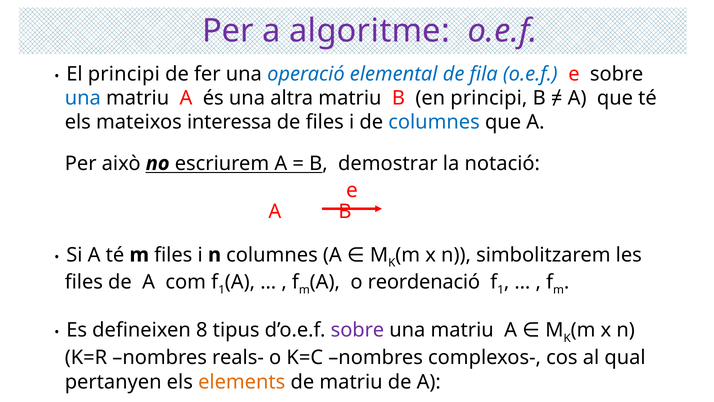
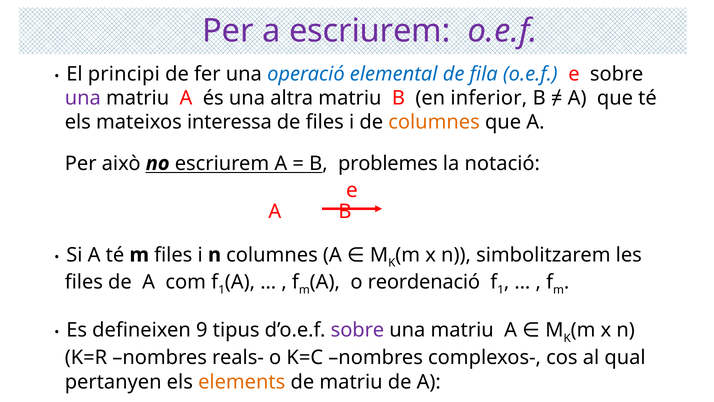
a algoritme: algoritme -> escriurem
una at (83, 98) colour: blue -> purple
en principi: principi -> inferior
columnes at (434, 122) colour: blue -> orange
demostrar: demostrar -> problemes
8: 8 -> 9
